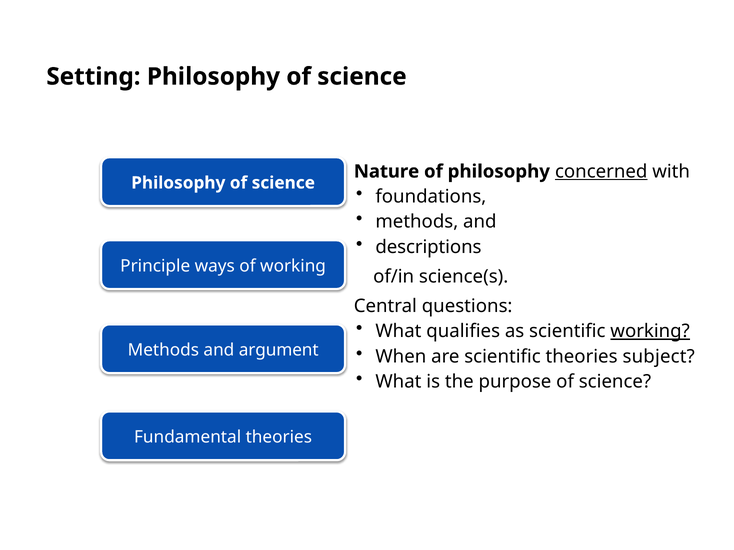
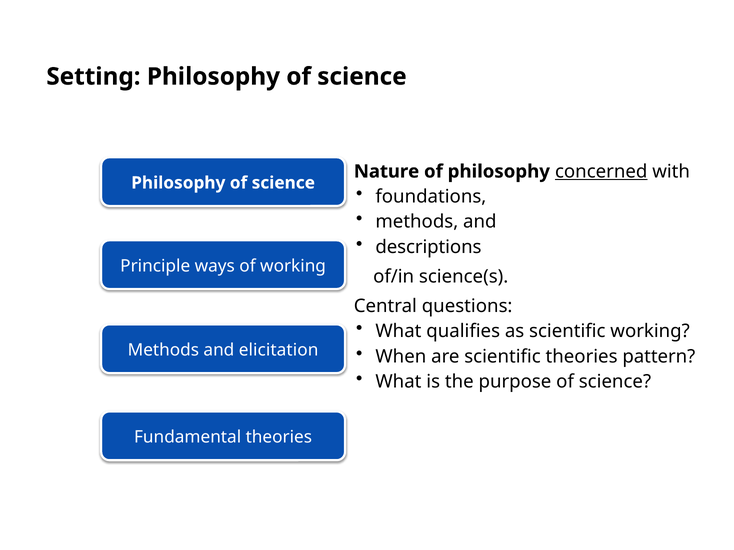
working at (650, 332) underline: present -> none
argument: argument -> elicitation
subject: subject -> pattern
